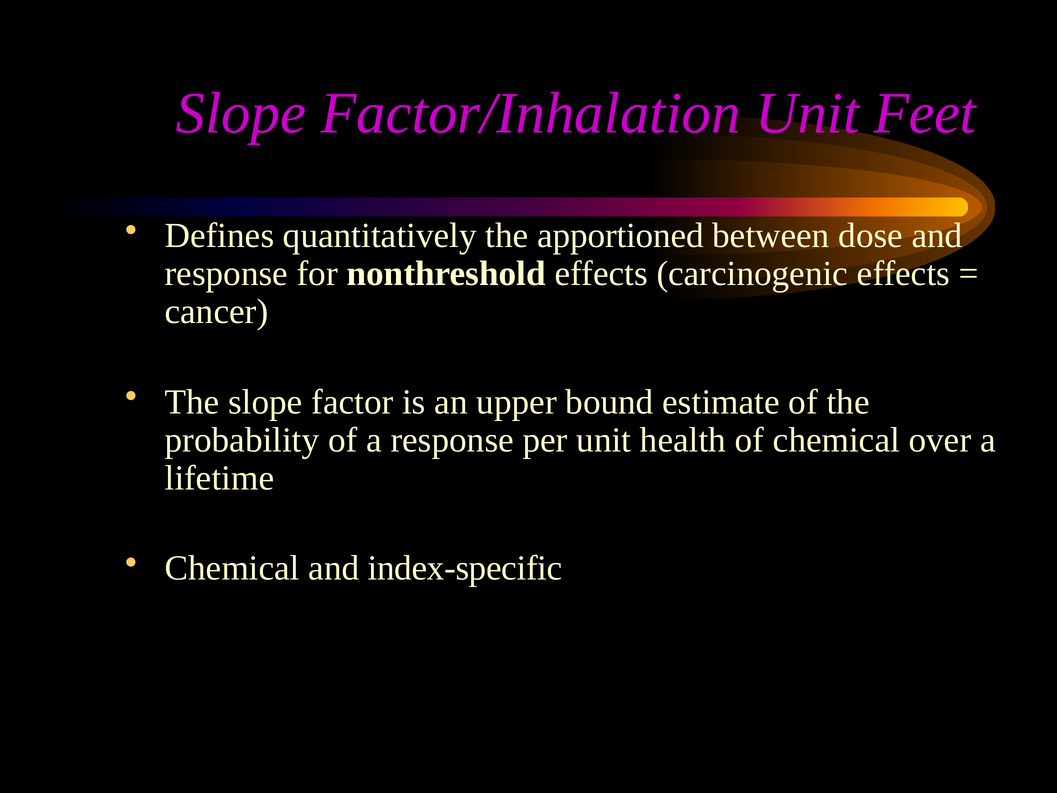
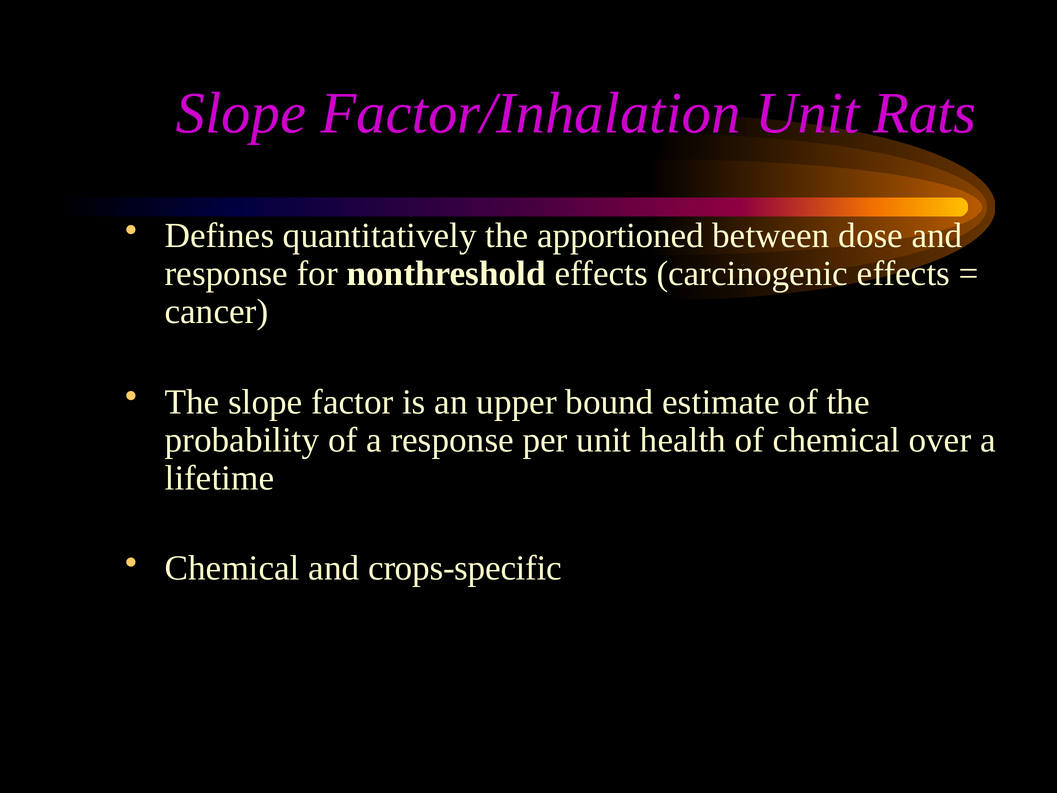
Feet: Feet -> Rats
index-specific: index-specific -> crops-specific
